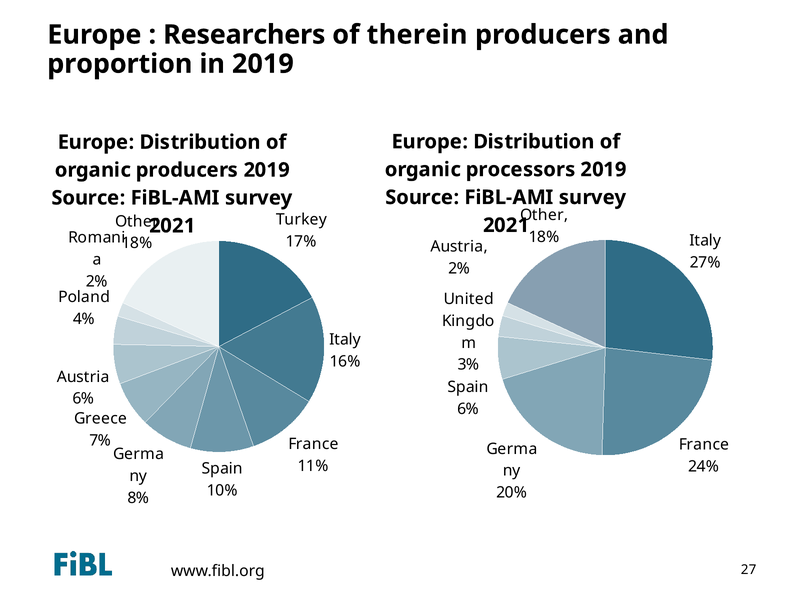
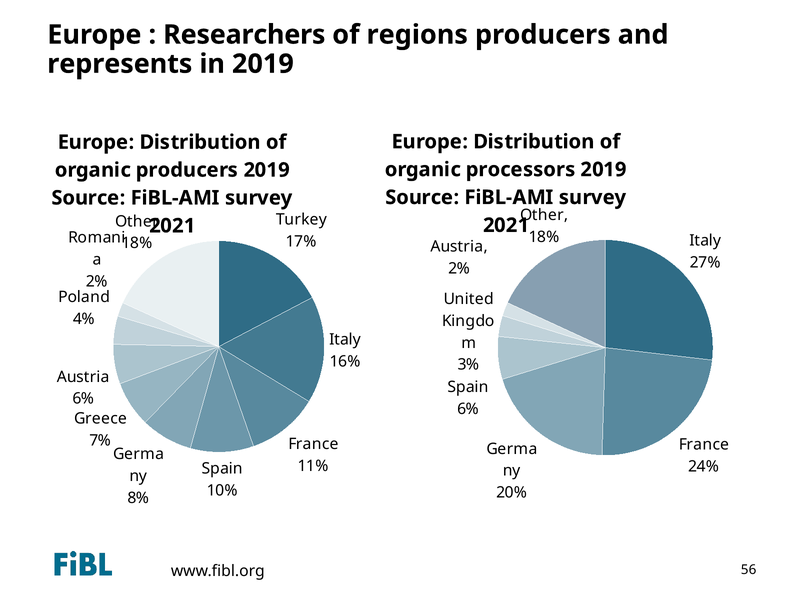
therein: therein -> regions
proportion: proportion -> represents
27: 27 -> 56
